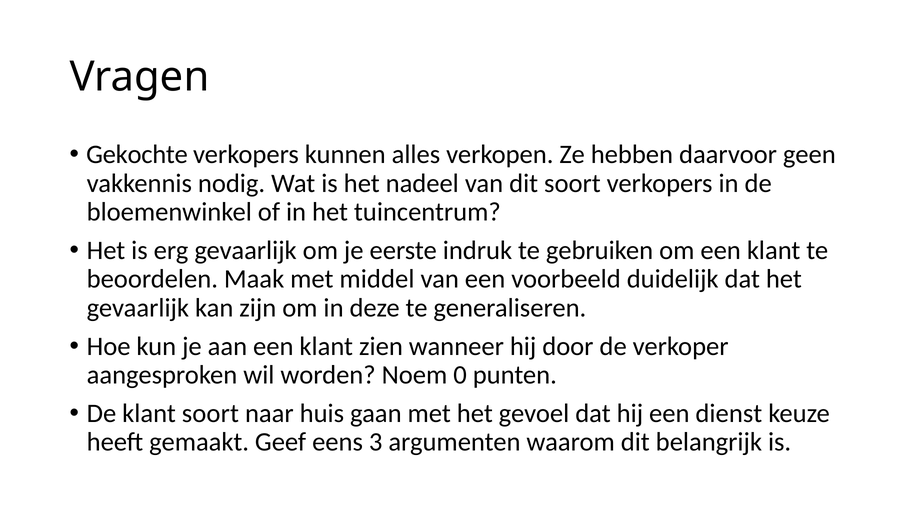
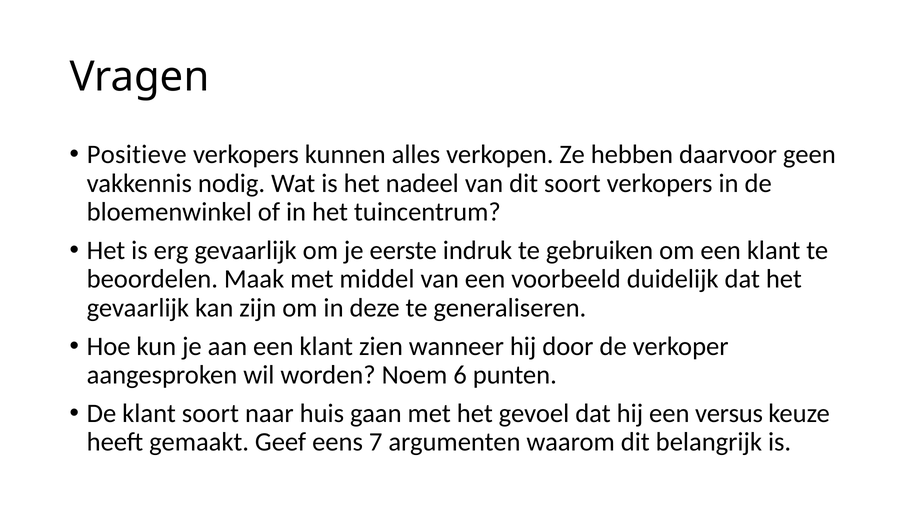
Gekochte: Gekochte -> Positieve
0: 0 -> 6
dienst: dienst -> versus
3: 3 -> 7
